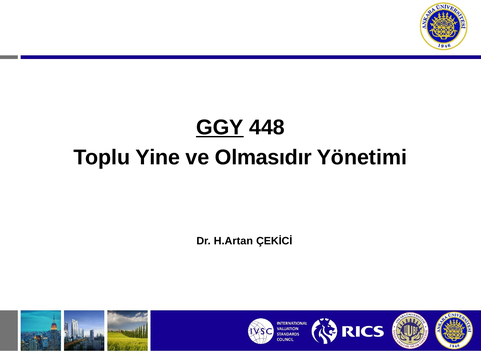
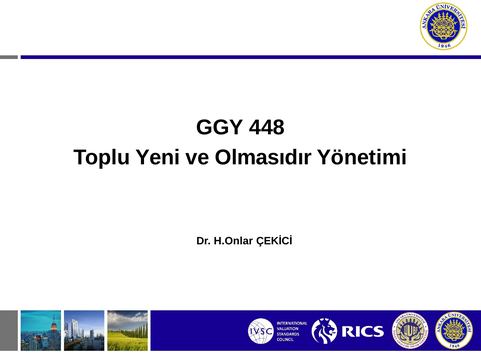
GGY underline: present -> none
Yine: Yine -> Yeni
H.Artan: H.Artan -> H.Onlar
